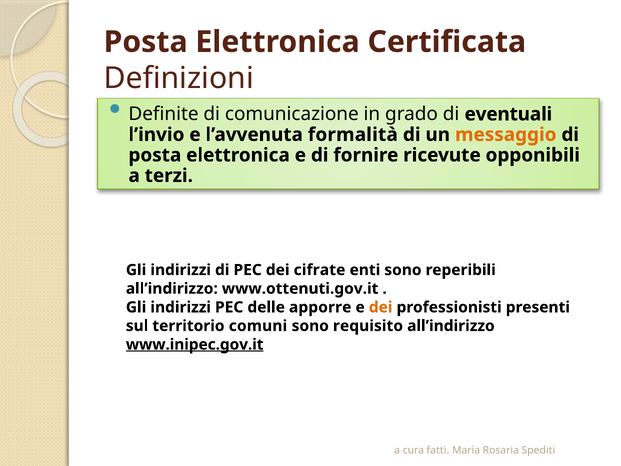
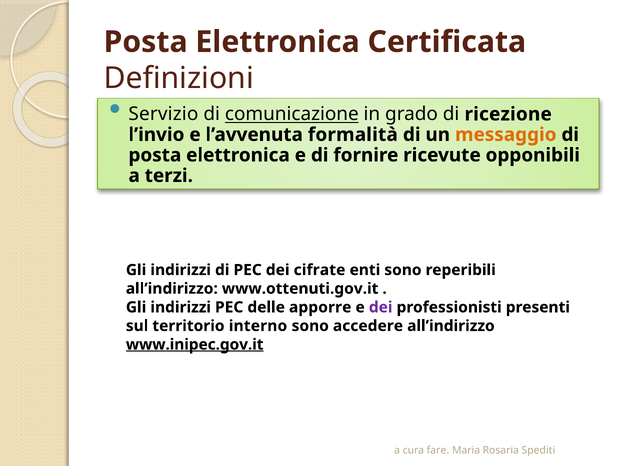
Definite: Definite -> Servizio
comunicazione underline: none -> present
eventuali: eventuali -> ricezione
dei at (381, 307) colour: orange -> purple
comuni: comuni -> interno
requisito: requisito -> accedere
fatti: fatti -> fare
